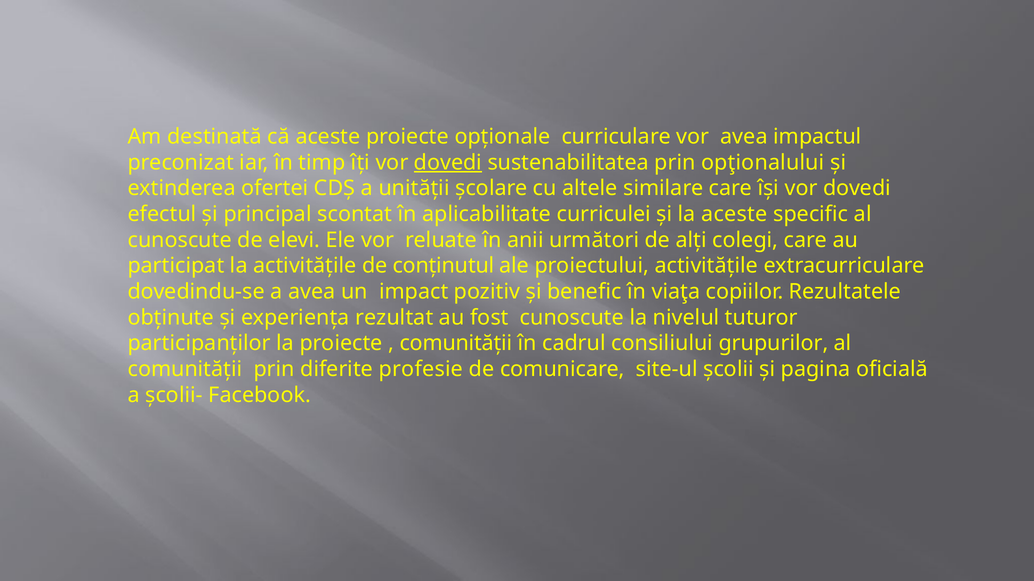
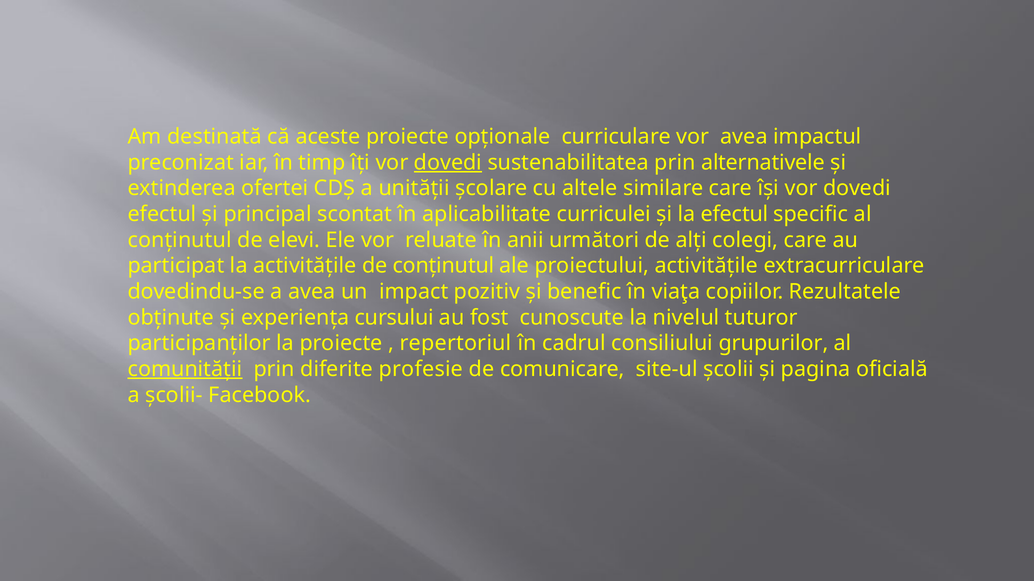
opţionalului: opţionalului -> alternativele
la aceste: aceste -> efectul
cunoscute at (180, 240): cunoscute -> conținutul
rezultat: rezultat -> cursului
comunității at (456, 344): comunității -> repertoriul
comunității at (185, 370) underline: none -> present
